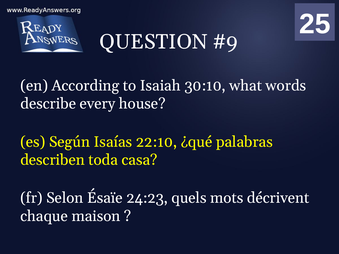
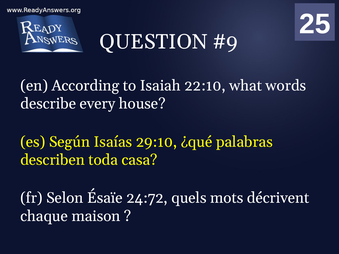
30:10: 30:10 -> 22:10
22:10: 22:10 -> 29:10
24:23: 24:23 -> 24:72
